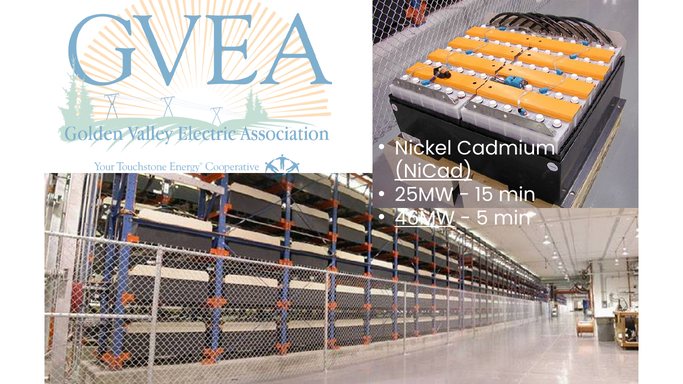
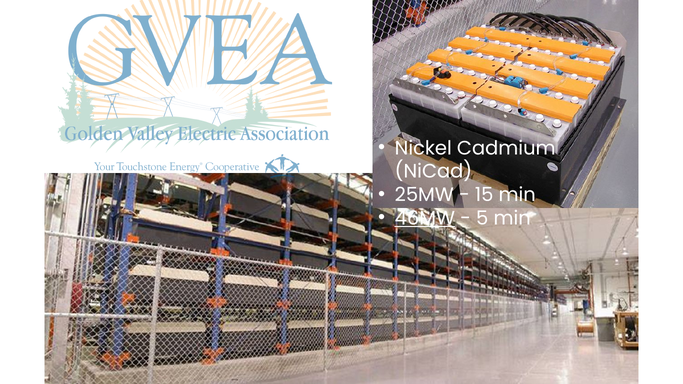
NiCad underline: present -> none
